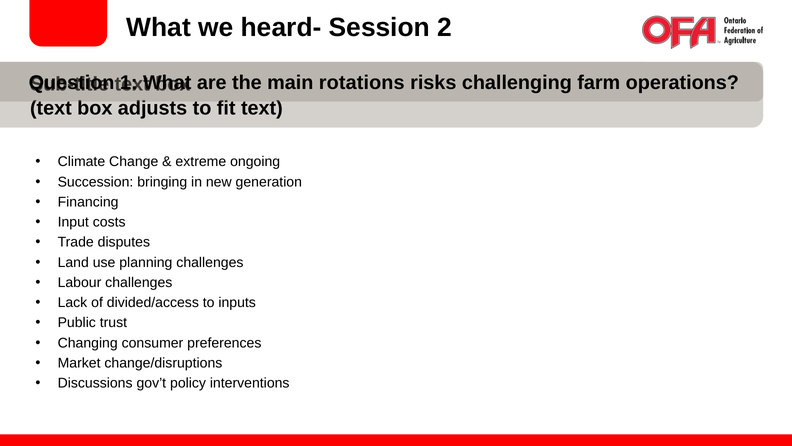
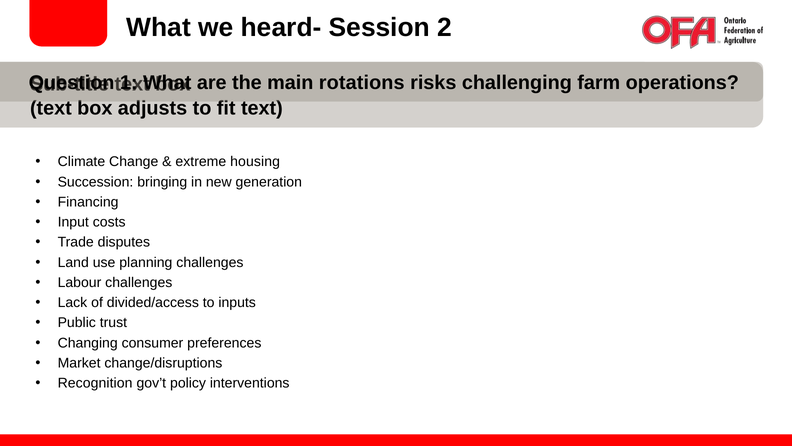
ongoing: ongoing -> housing
Discussions: Discussions -> Recognition
